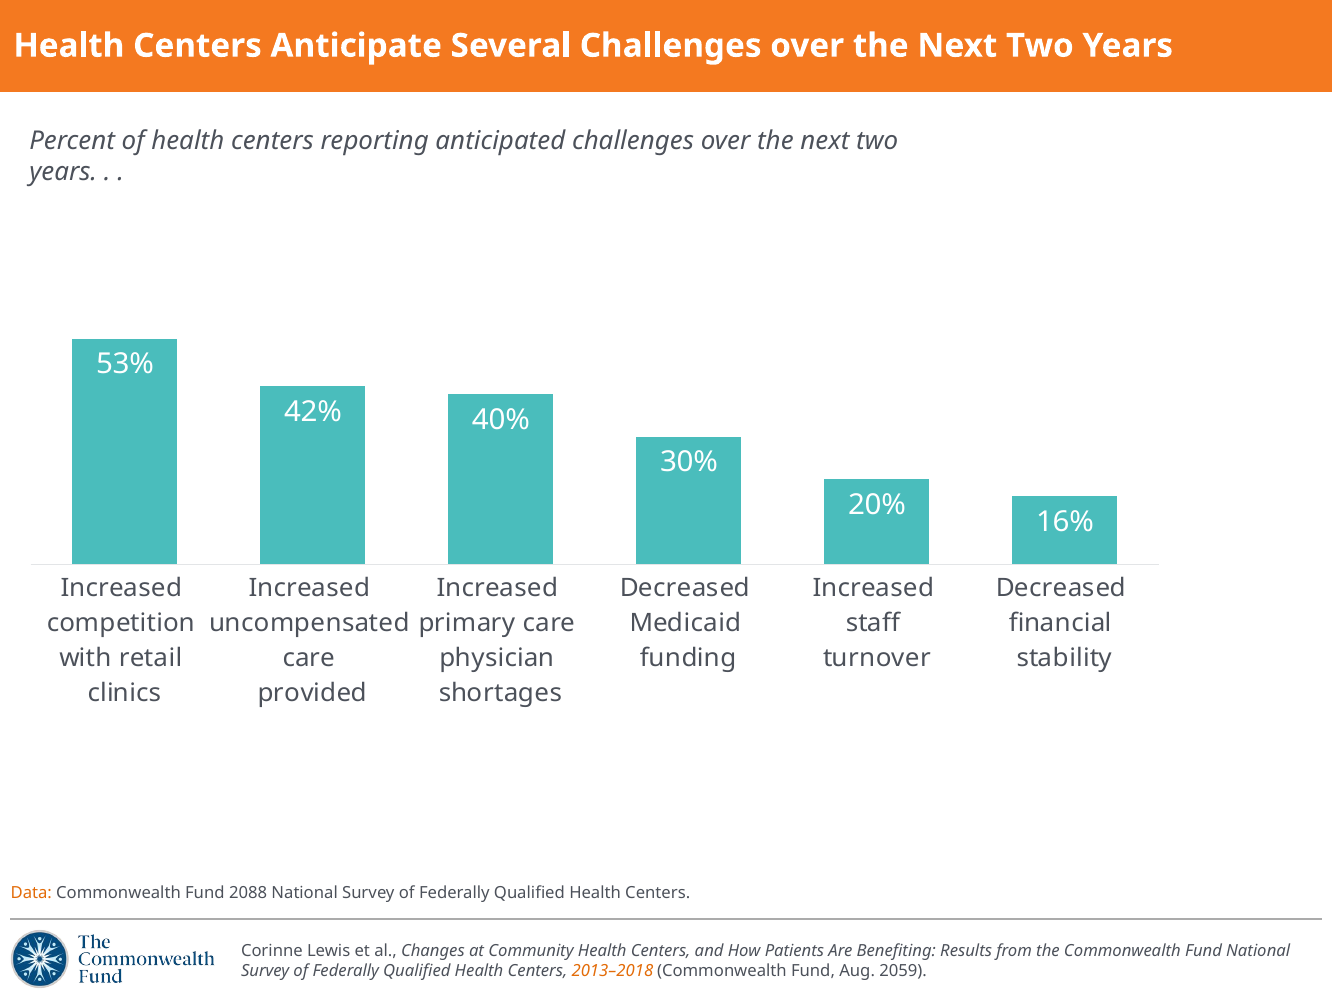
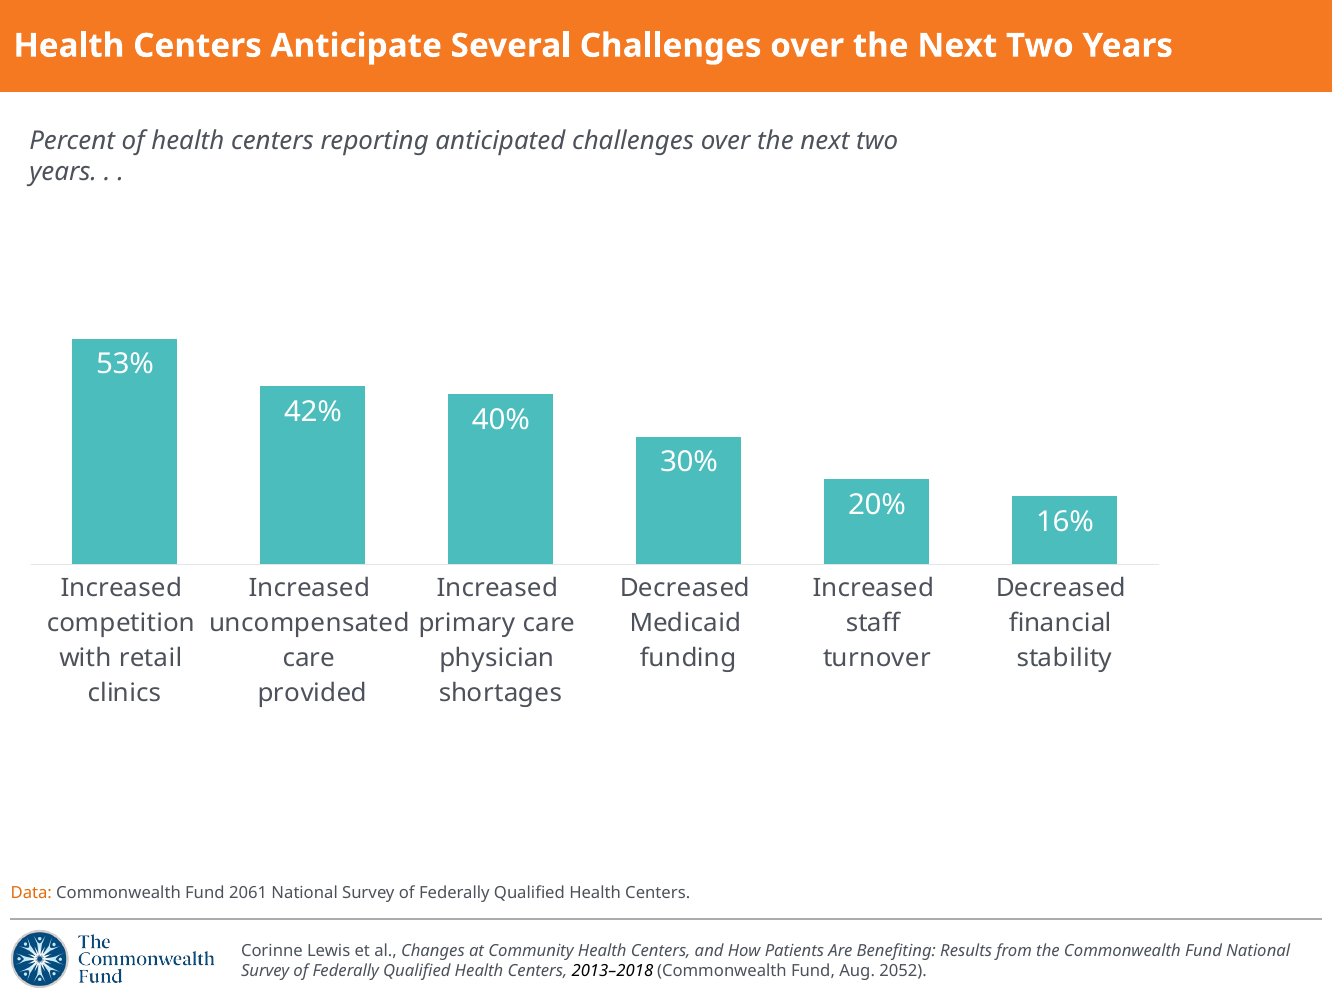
2088: 2088 -> 2061
2013–2018 colour: orange -> black
2059: 2059 -> 2052
